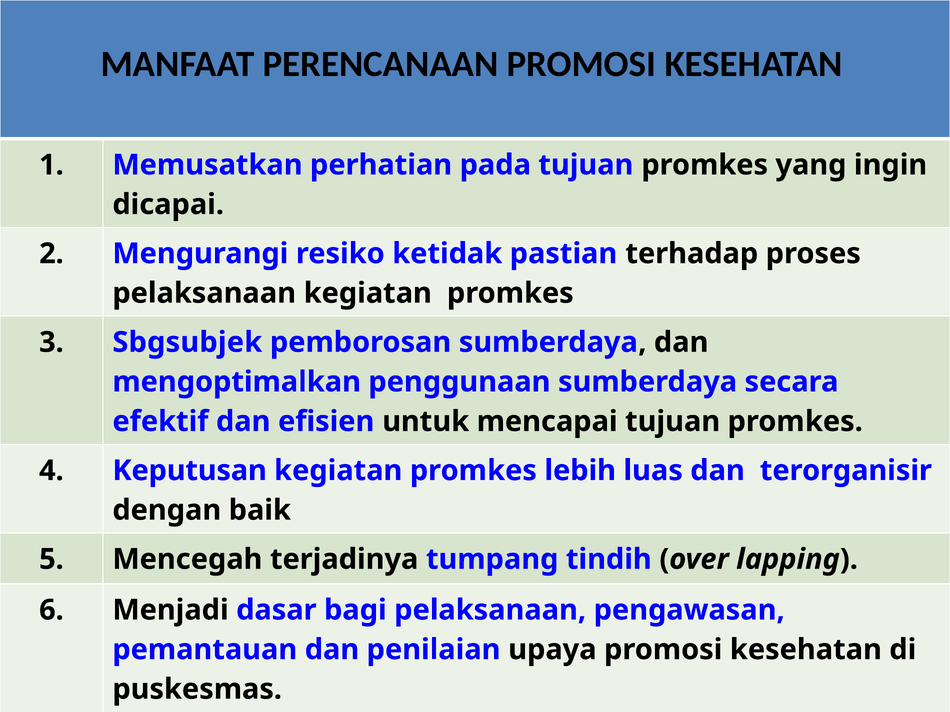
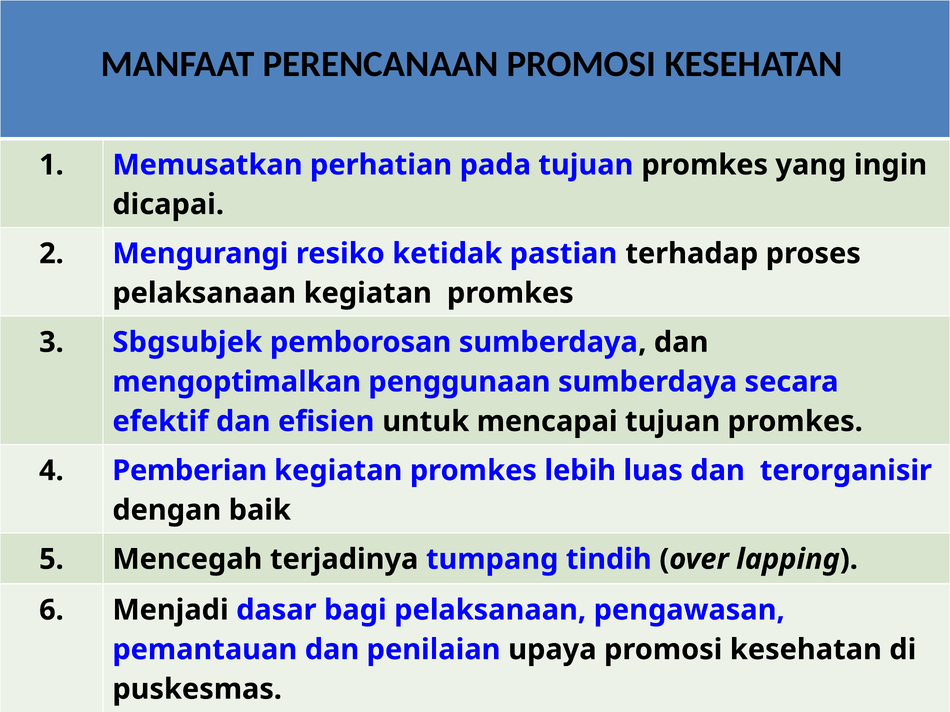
Keputusan: Keputusan -> Pemberian
